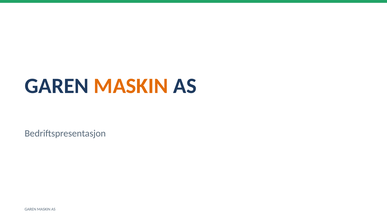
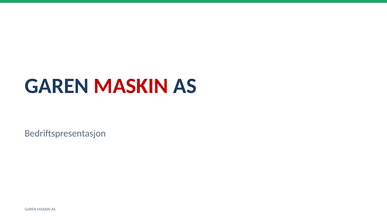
MASKIN at (131, 86) colour: orange -> red
